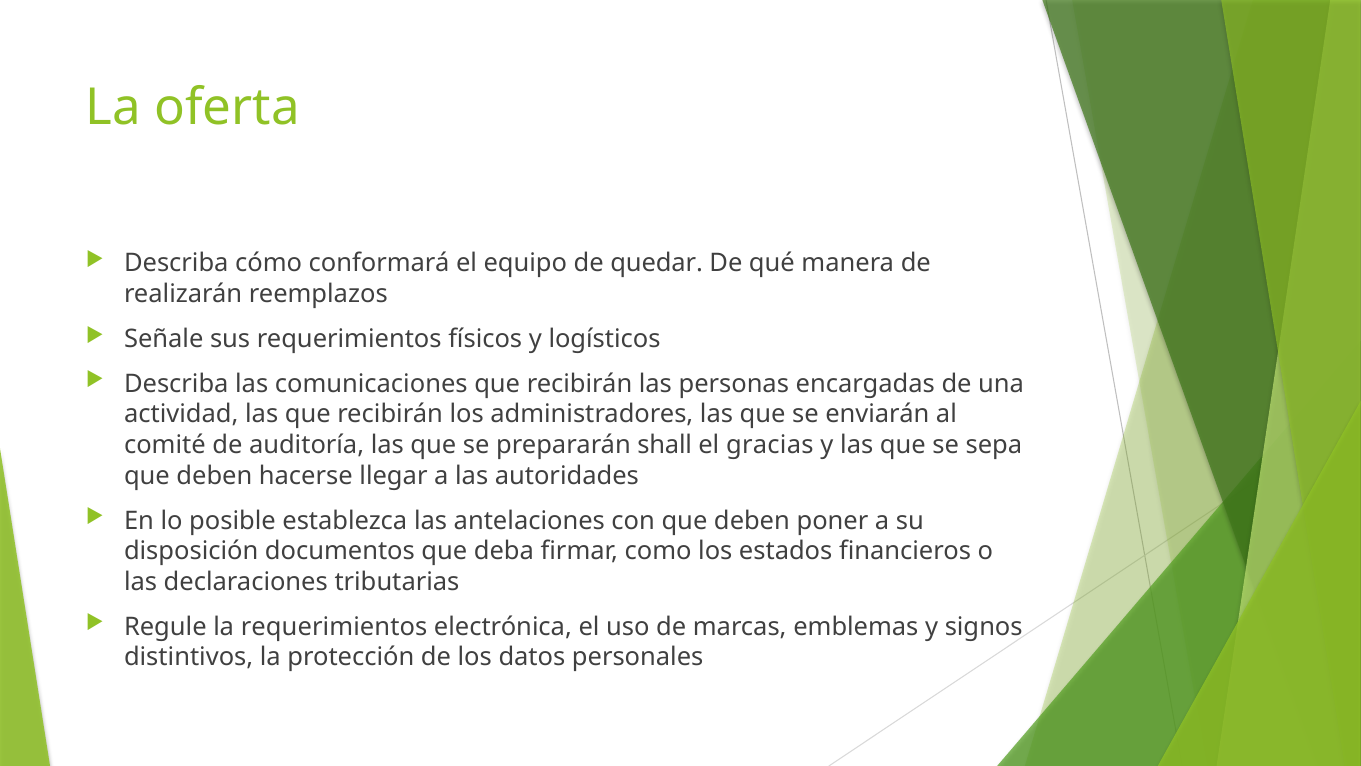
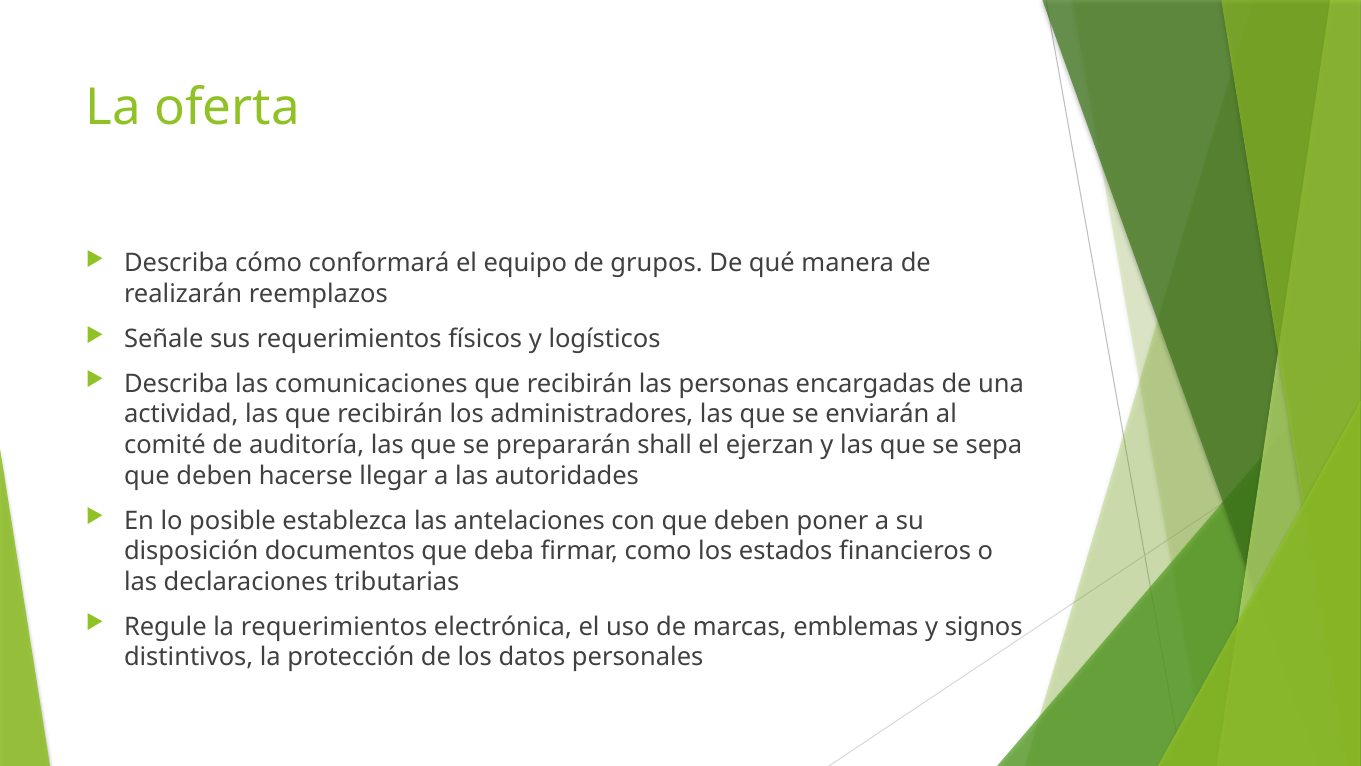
quedar: quedar -> grupos
gracias: gracias -> ejerzan
